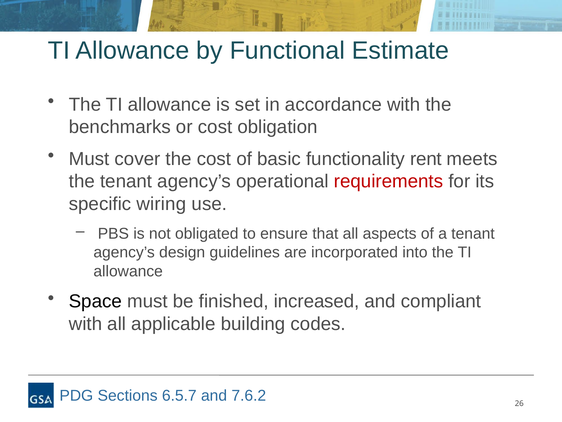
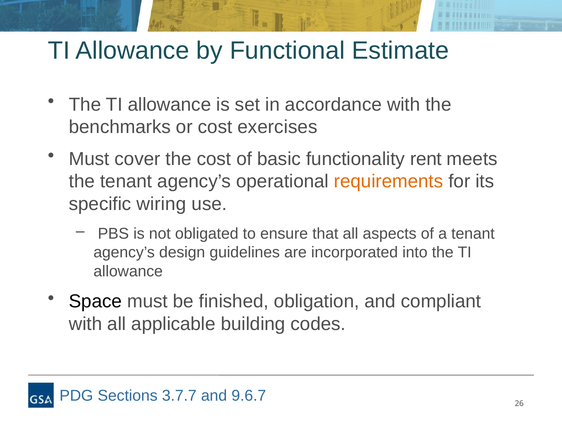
obligation: obligation -> exercises
requirements colour: red -> orange
increased: increased -> obligation
6.5.7: 6.5.7 -> 3.7.7
7.6.2: 7.6.2 -> 9.6.7
